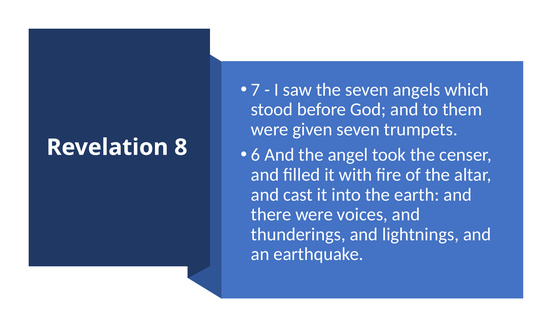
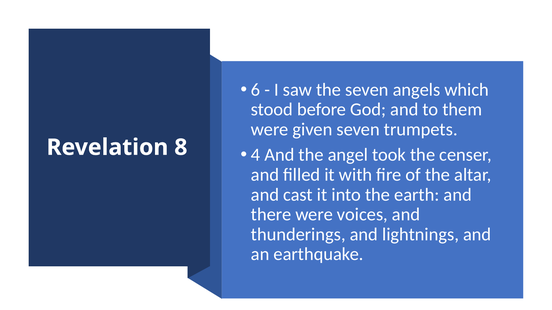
7: 7 -> 6
6: 6 -> 4
